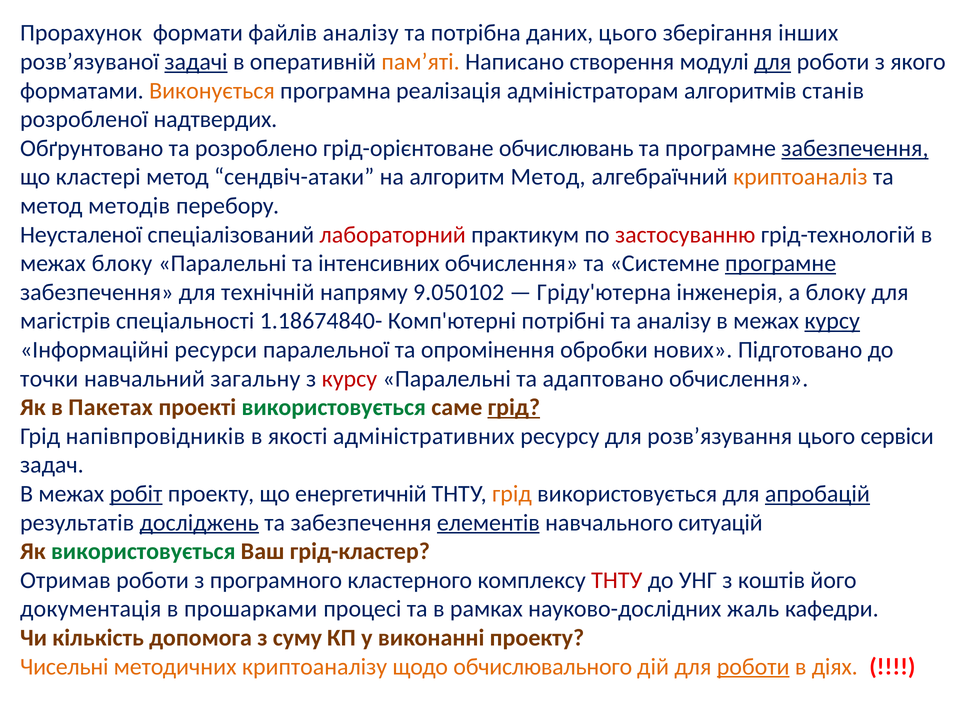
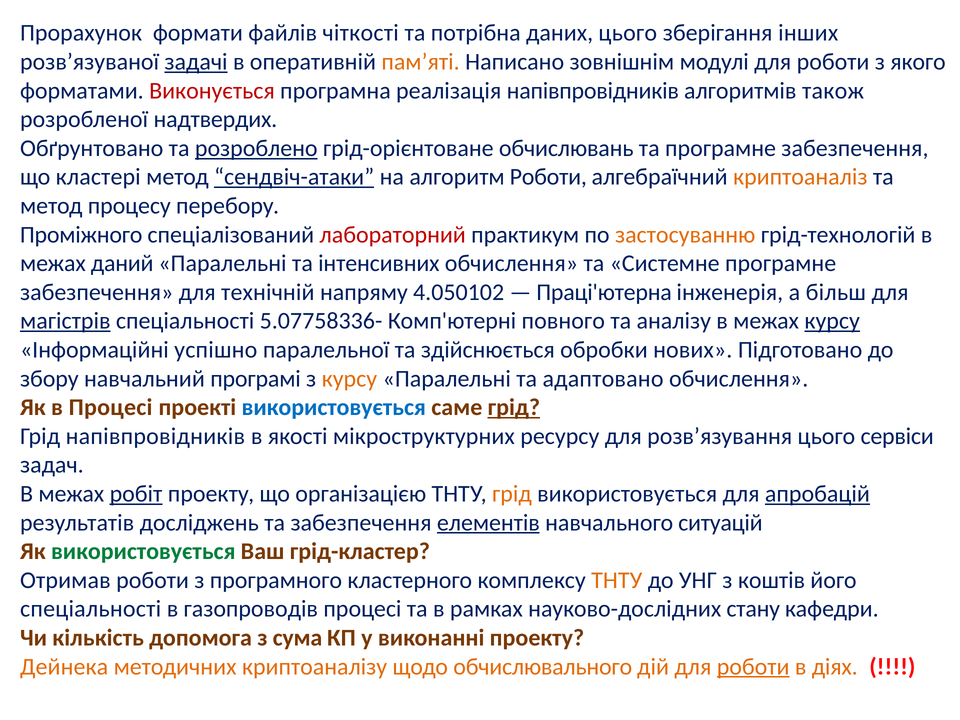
файлів аналізу: аналізу -> чіткості
створення: створення -> зовнішнім
для at (773, 62) underline: present -> none
Виконується colour: orange -> red
реалізація адміністраторам: адміністраторам -> напівпровідників
станів: станів -> також
розроблено underline: none -> present
забезпечення at (855, 148) underline: present -> none
сендвіч-атаки underline: none -> present
алгоритм Метод: Метод -> Роботи
методів: методів -> процесу
Неусталеної: Неусталеної -> Проміжного
застосуванню colour: red -> orange
межах блоку: блоку -> даний
програмне at (781, 263) underline: present -> none
9.050102: 9.050102 -> 4.050102
Гріду'ютерна: Гріду'ютерна -> Праці'ютерна
а блоку: блоку -> більш
магістрів underline: none -> present
1.18674840-: 1.18674840- -> 5.07758336-
потрібні: потрібні -> повного
ресурси: ресурси -> успішно
опромінення: опромінення -> здійснюється
точки: точки -> збору
загальну: загальну -> програмі
курсу at (349, 379) colour: red -> orange
в Пакетах: Пакетах -> Процесі
використовується at (334, 407) colour: green -> blue
адміністративних: адміністративних -> мікроструктурних
енергетичній: енергетичній -> організацією
досліджень underline: present -> none
ТНТУ at (617, 580) colour: red -> orange
документація at (91, 609): документація -> спеціальності
прошарками: прошарками -> газопроводів
жаль: жаль -> стану
суму: суму -> сума
Чисельні: Чисельні -> Дейнека
